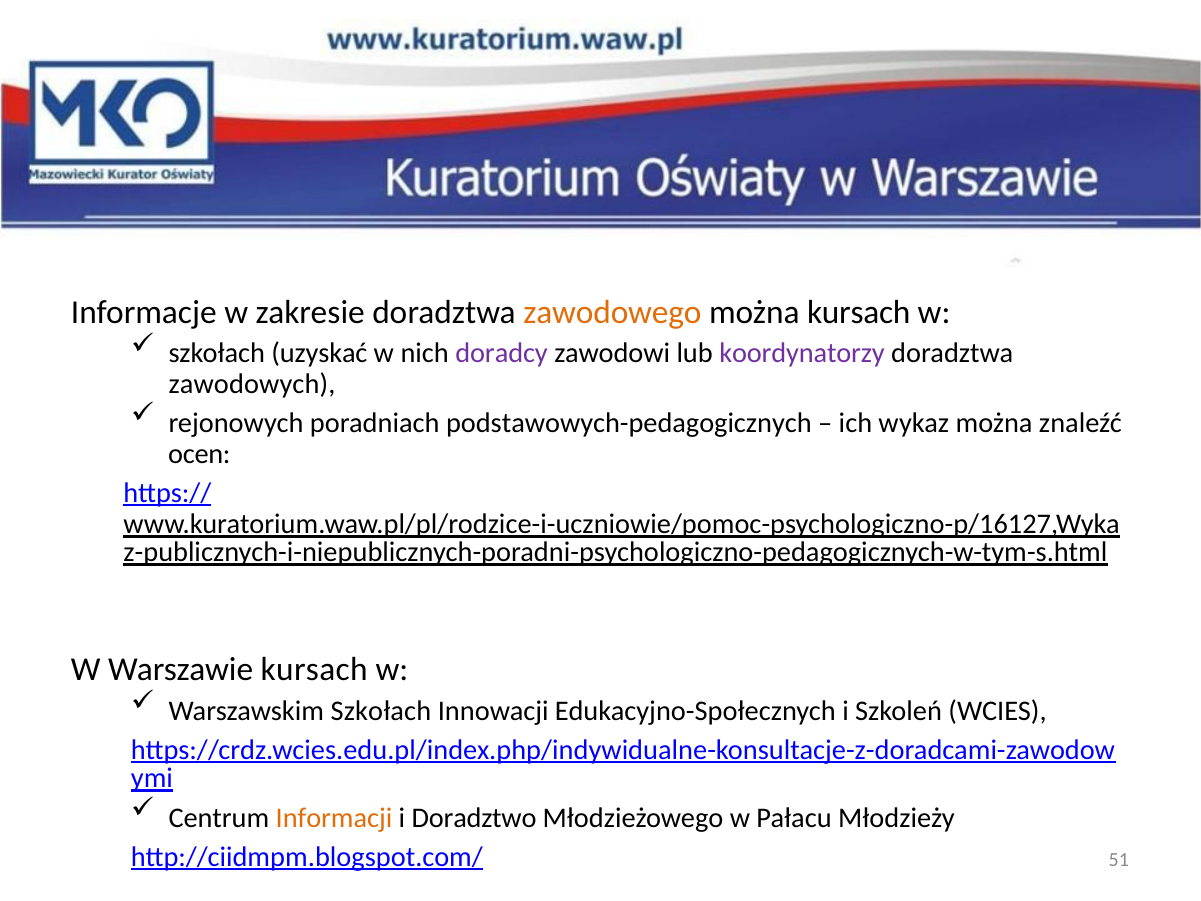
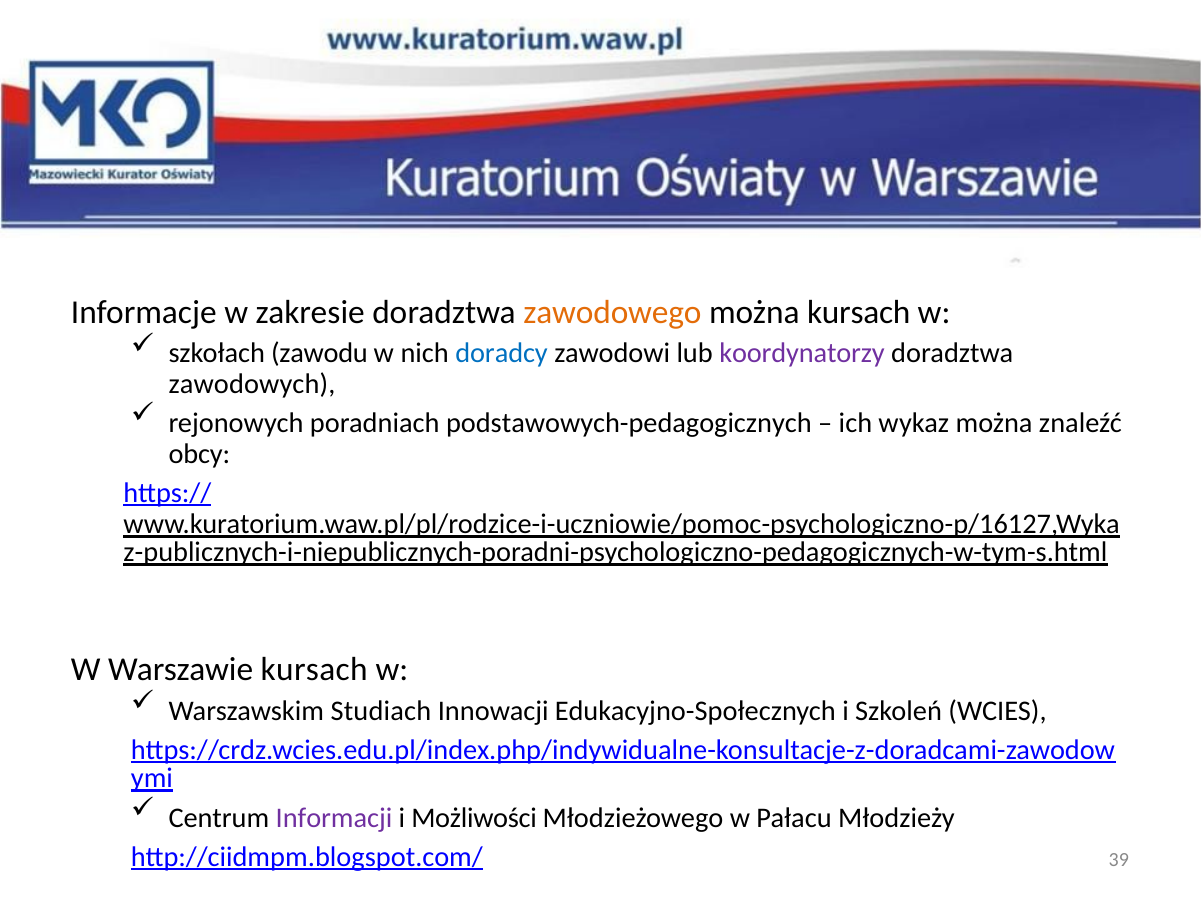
uzyskać: uzyskać -> zawodu
doradcy colour: purple -> blue
ocen: ocen -> obcy
Warszawskim Szkołach: Szkołach -> Studiach
Informacji colour: orange -> purple
Doradztwo: Doradztwo -> Możliwości
51: 51 -> 39
